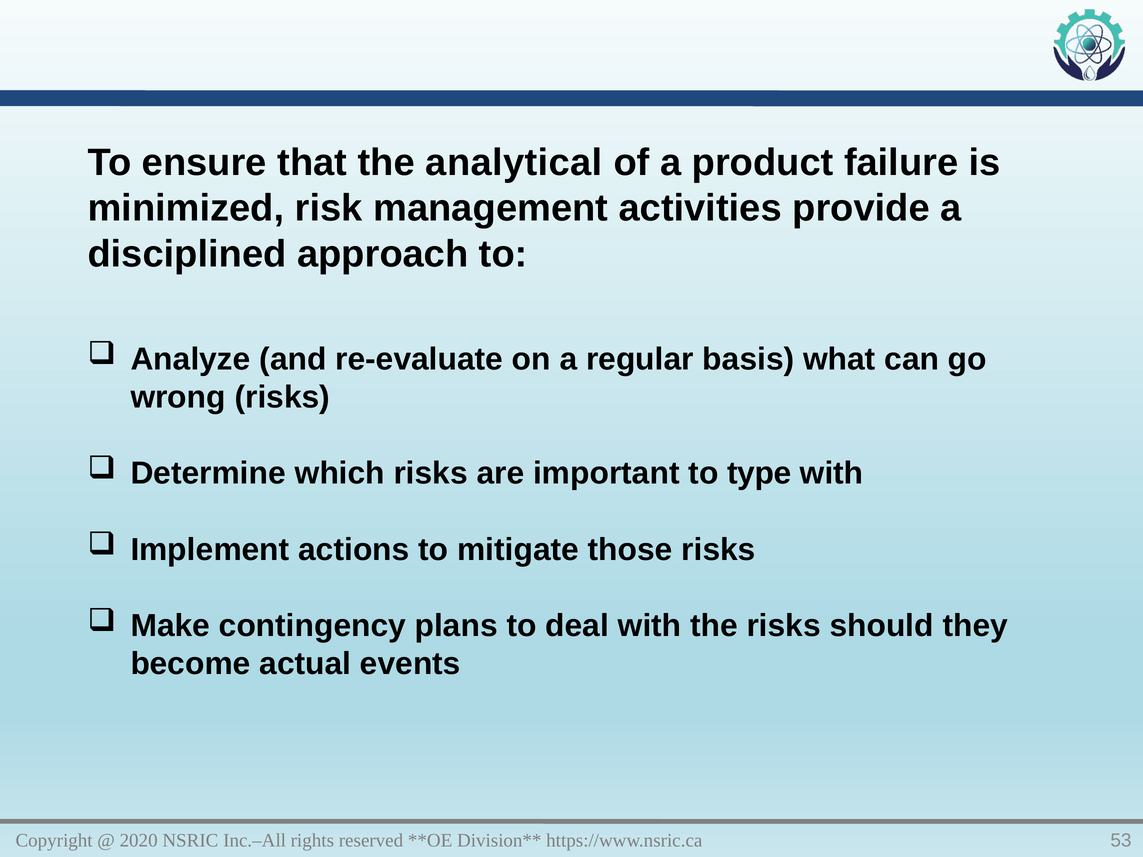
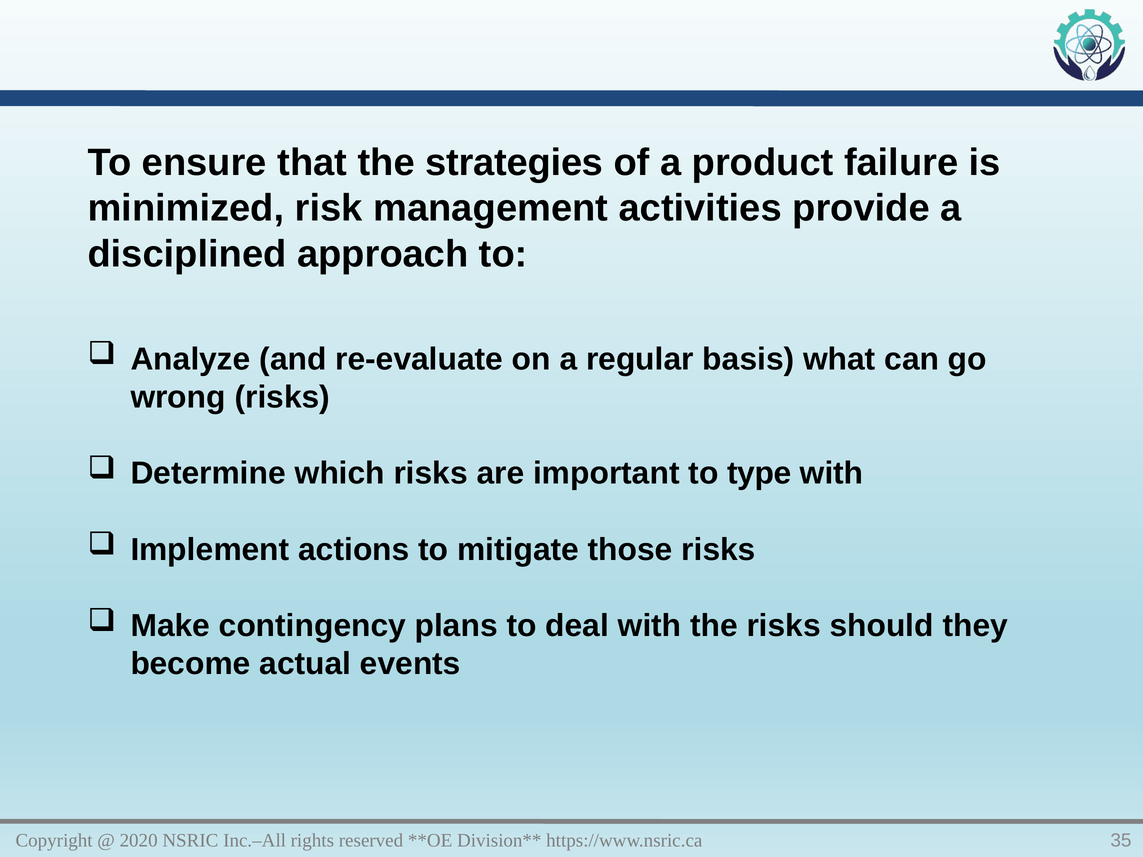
analytical: analytical -> strategies
53: 53 -> 35
